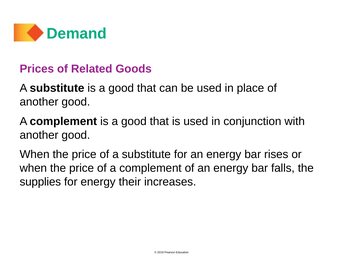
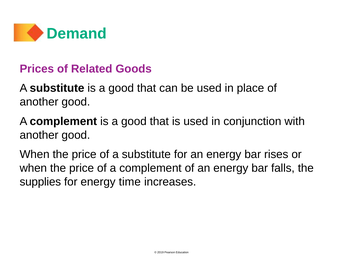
their: their -> time
